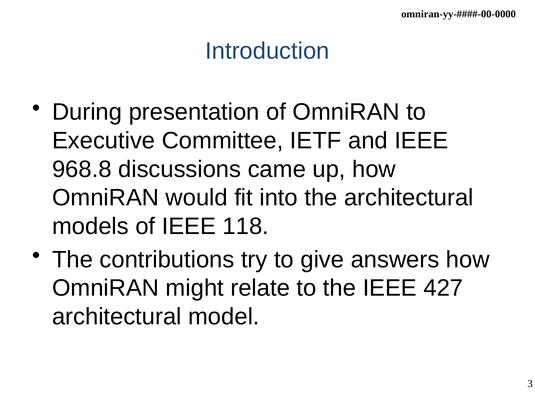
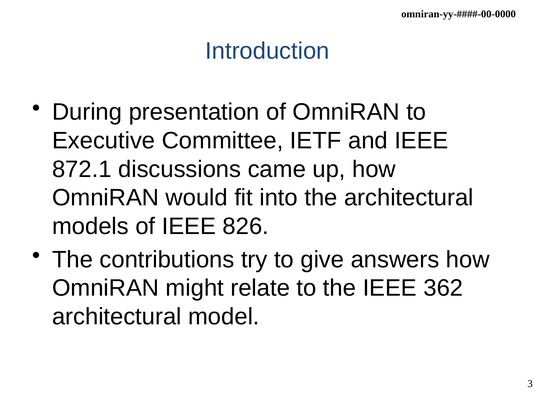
968.8: 968.8 -> 872.1
118: 118 -> 826
427: 427 -> 362
